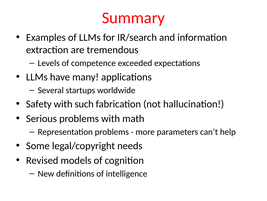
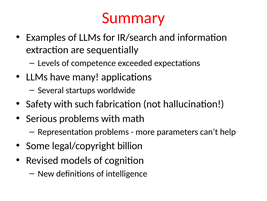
tremendous: tremendous -> sequentially
needs: needs -> billion
